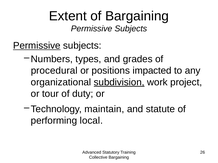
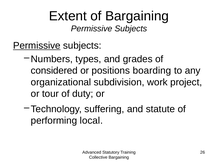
procedural: procedural -> considered
impacted: impacted -> boarding
subdivision underline: present -> none
maintain: maintain -> suffering
